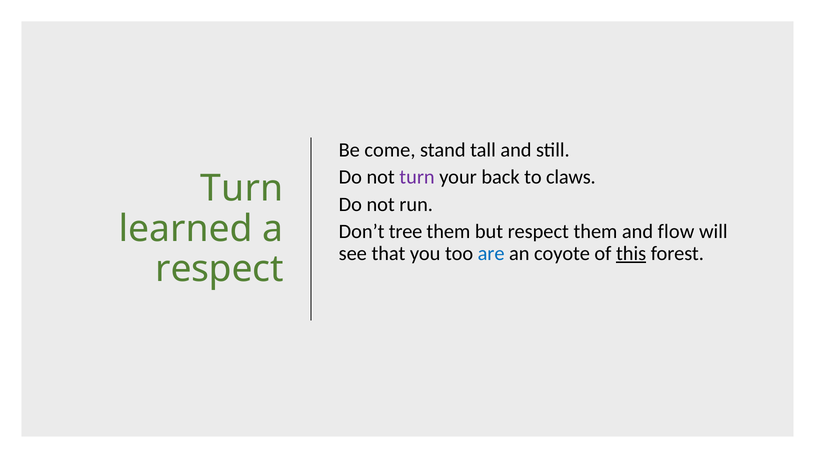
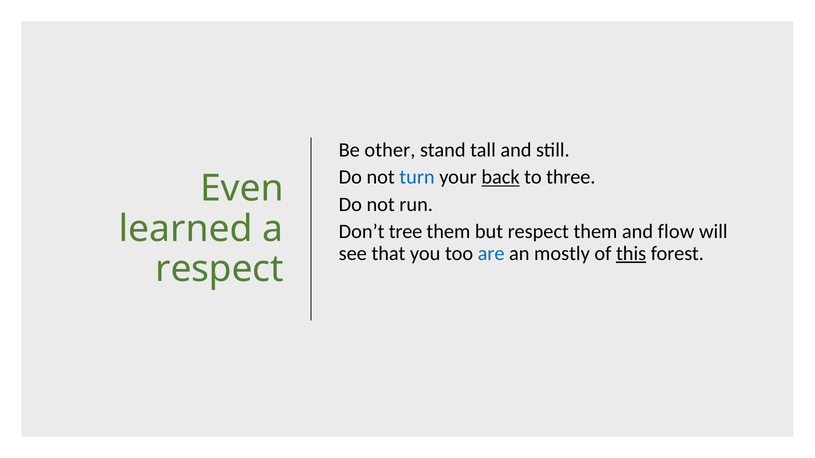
come: come -> other
turn at (417, 177) colour: purple -> blue
back underline: none -> present
claws: claws -> three
Turn at (242, 189): Turn -> Even
coyote: coyote -> mostly
